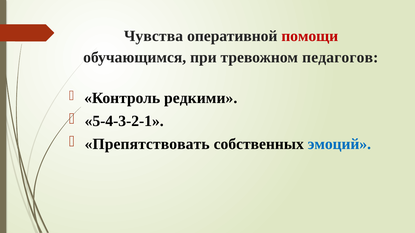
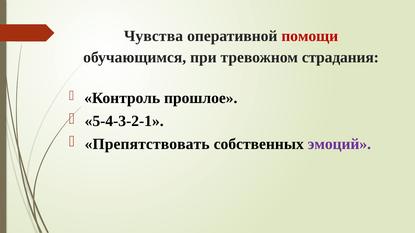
педагогов: педагогов -> страдания
редкими: редкими -> прошлое
эмоций colour: blue -> purple
